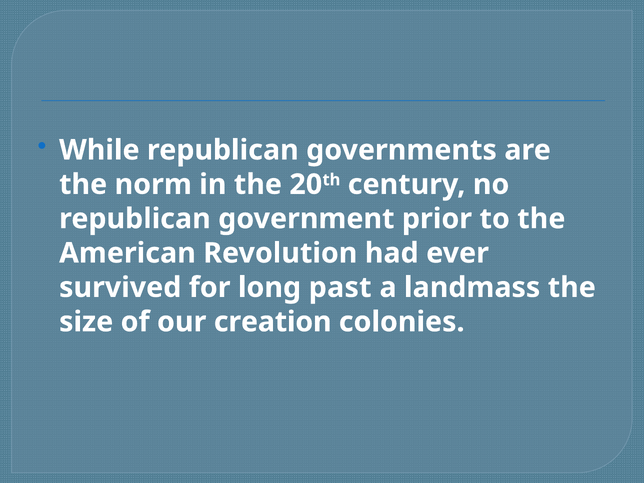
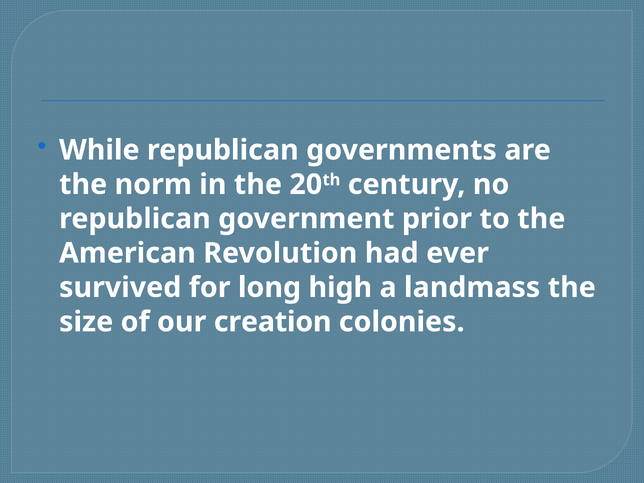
past: past -> high
